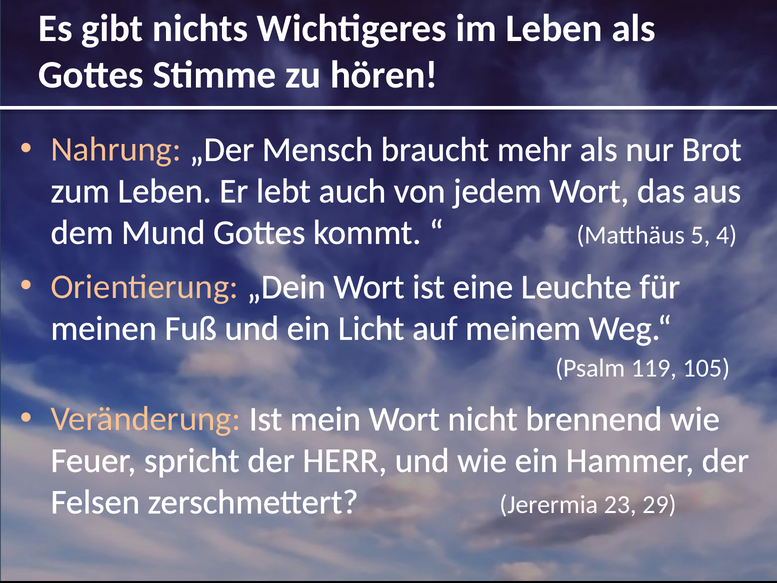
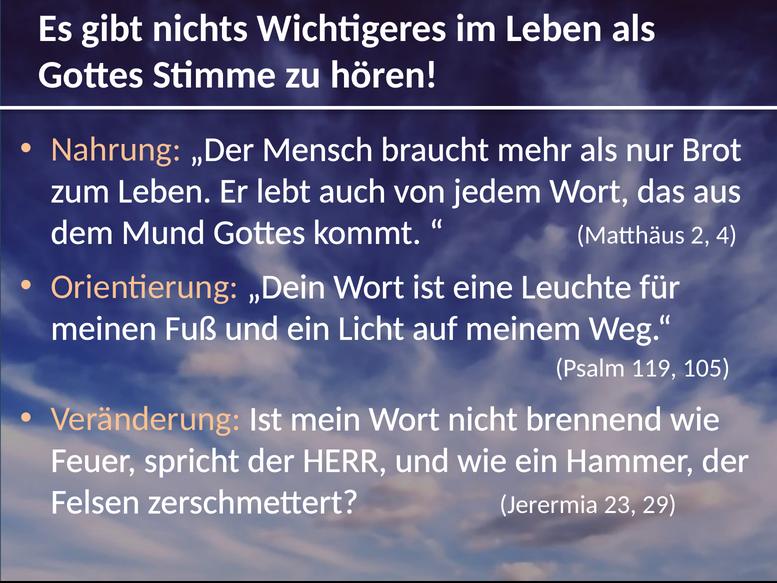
5: 5 -> 2
